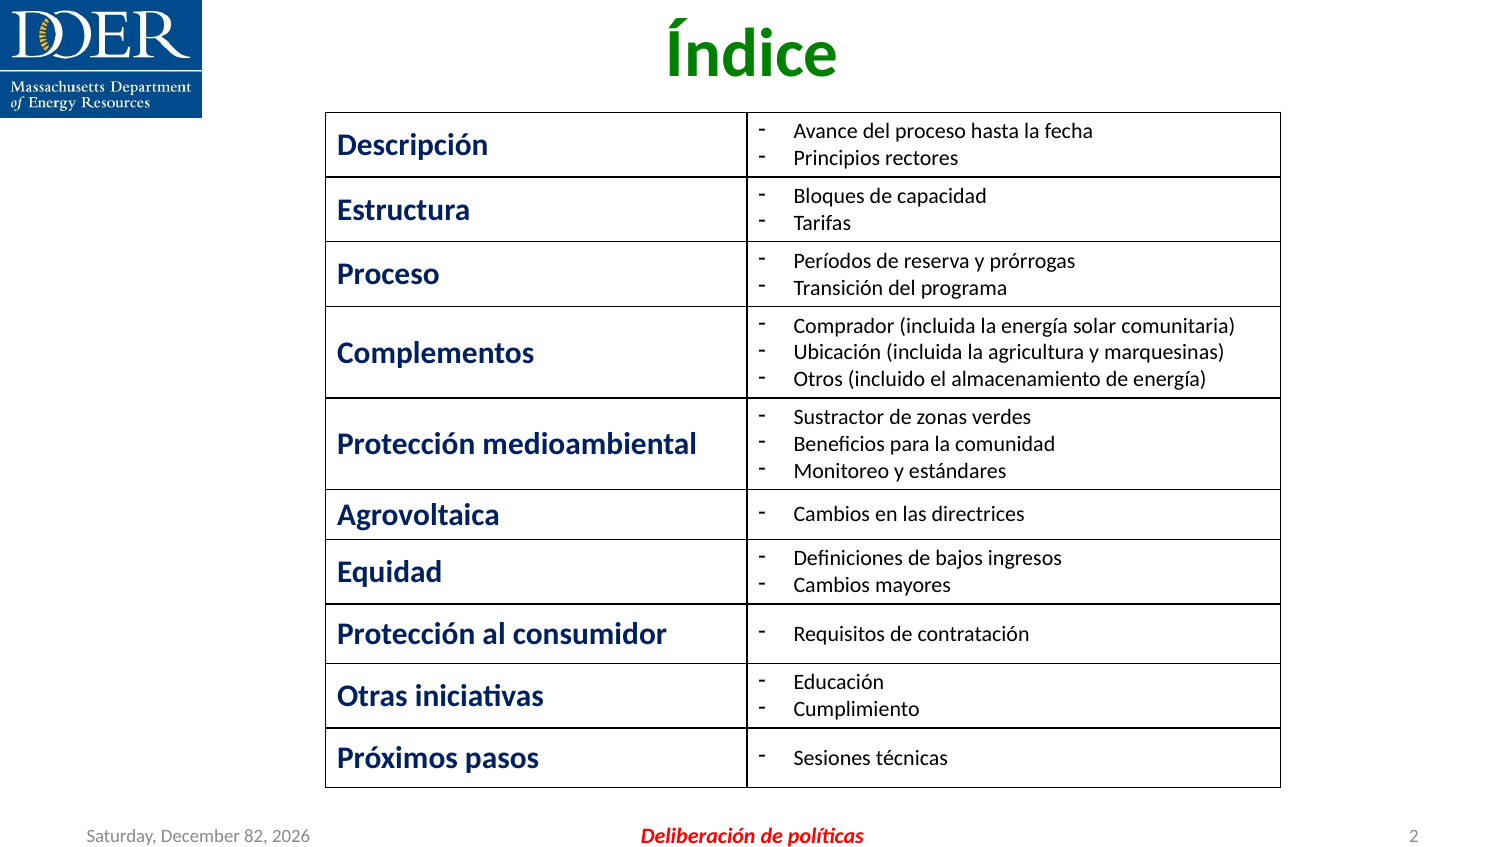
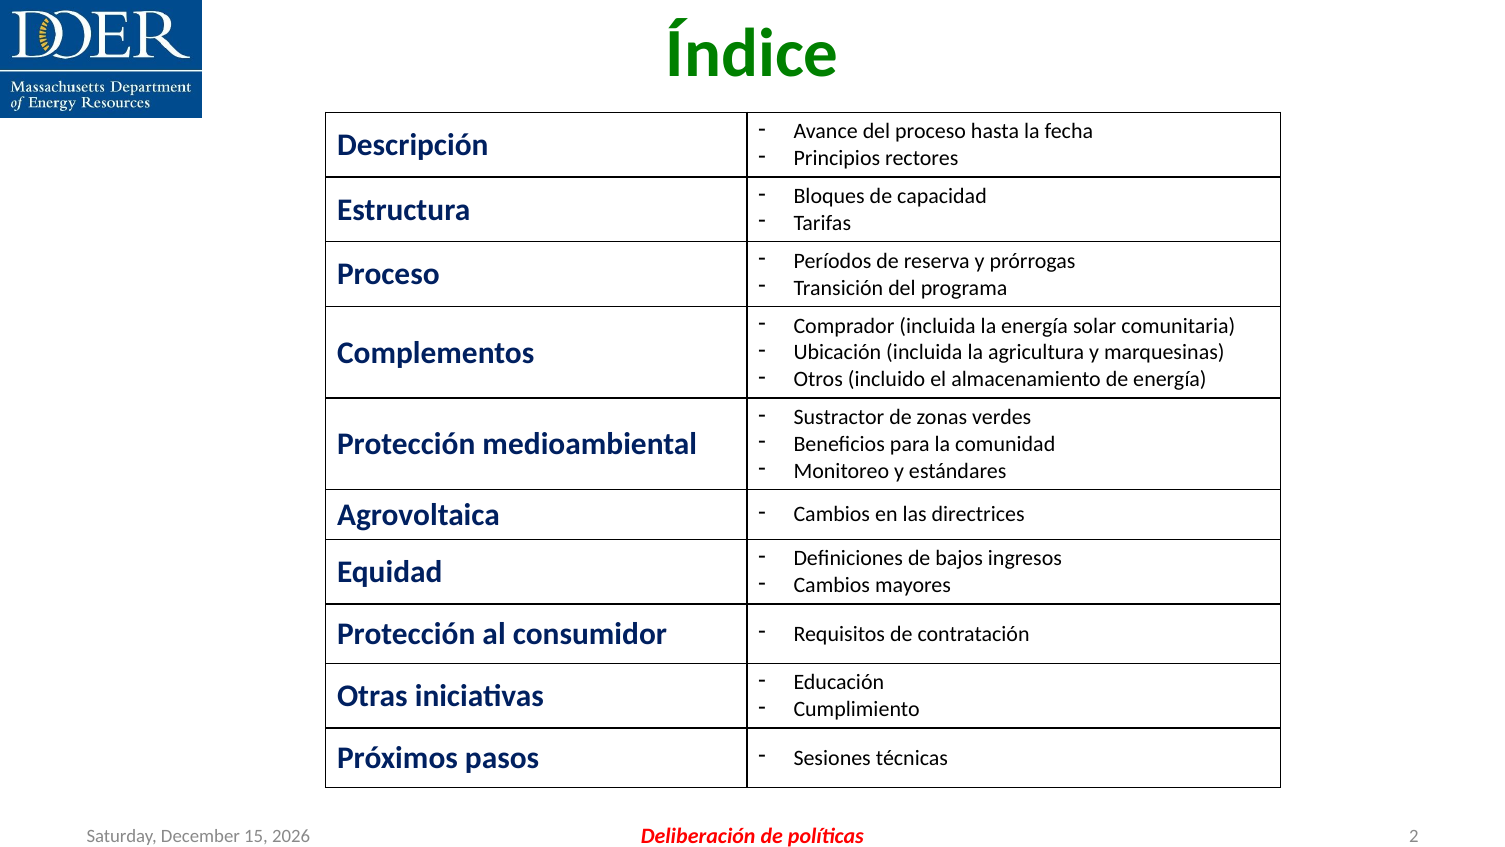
82: 82 -> 15
